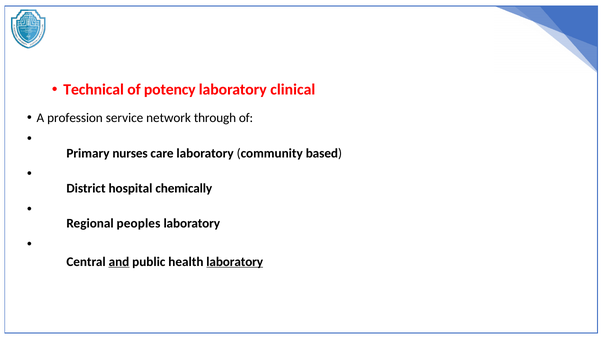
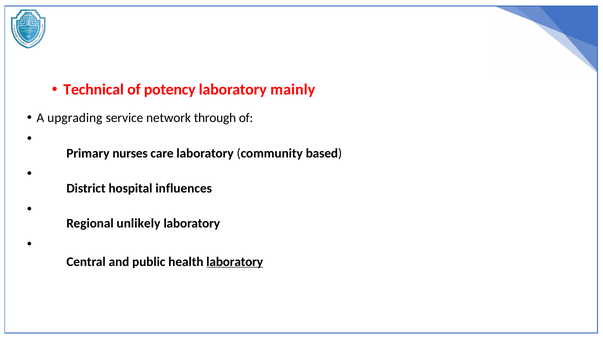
clinical: clinical -> mainly
profession: profession -> upgrading
chemically: chemically -> influences
peoples: peoples -> unlikely
and underline: present -> none
